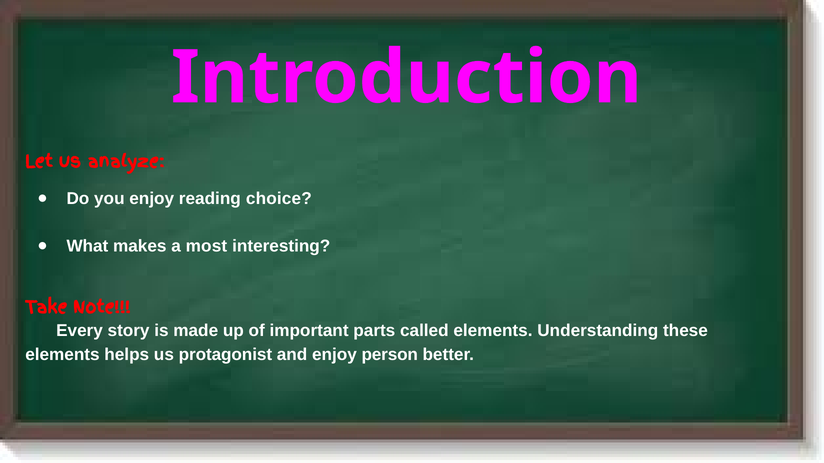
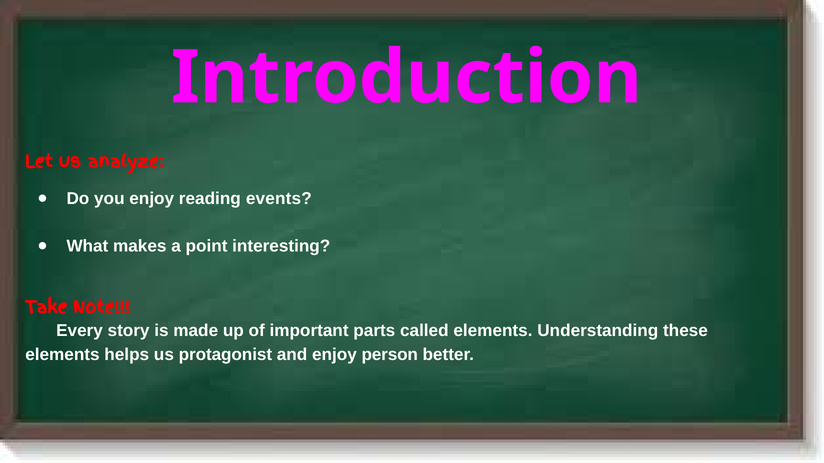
choice: choice -> events
most: most -> point
